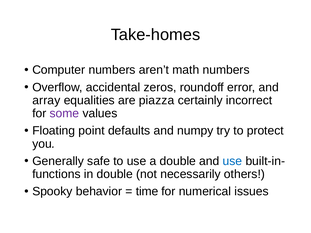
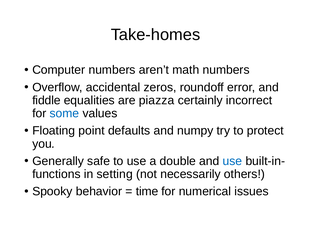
array: array -> fiddle
some colour: purple -> blue
in double: double -> setting
